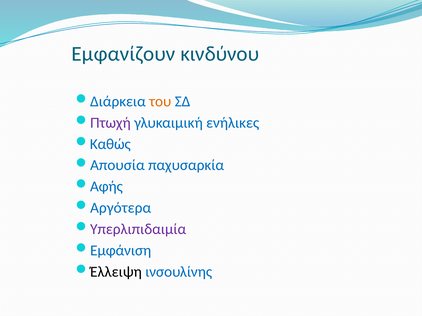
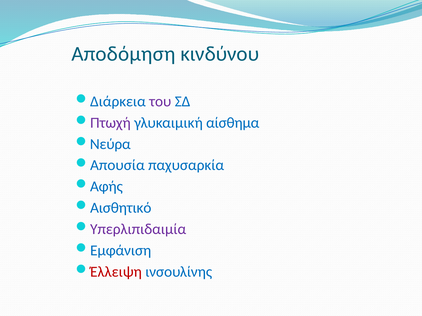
Εμφανίζουν: Εμφανίζουν -> Αποδόμηση
του colour: orange -> purple
ενήλικες: ενήλικες -> αίσθημα
Καθώς: Καθώς -> Νεύρα
Αργότερα: Αργότερα -> Αισθητικό
Έλλειψη colour: black -> red
